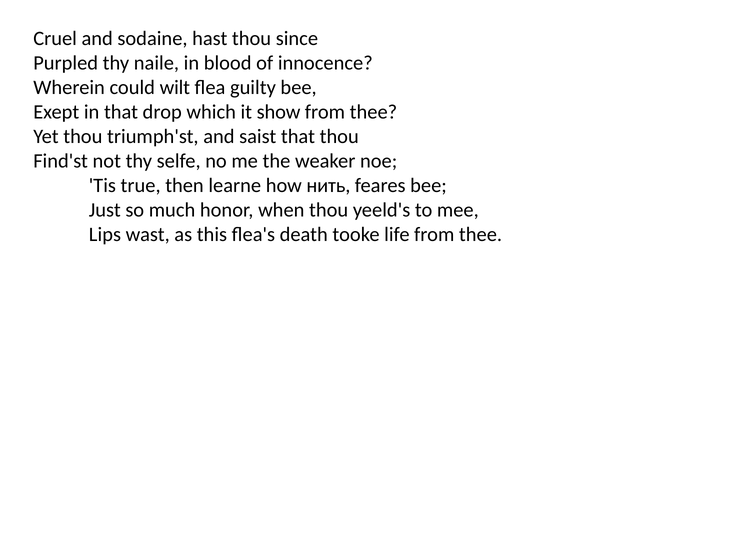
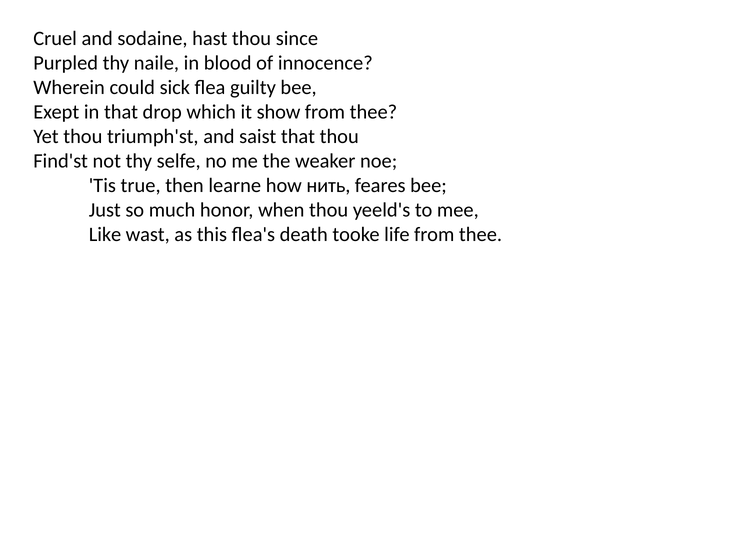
wilt: wilt -> sick
Lips: Lips -> Like
